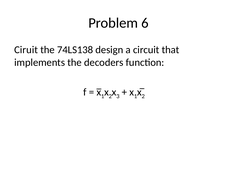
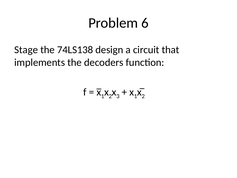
Ciruit: Ciruit -> Stage
